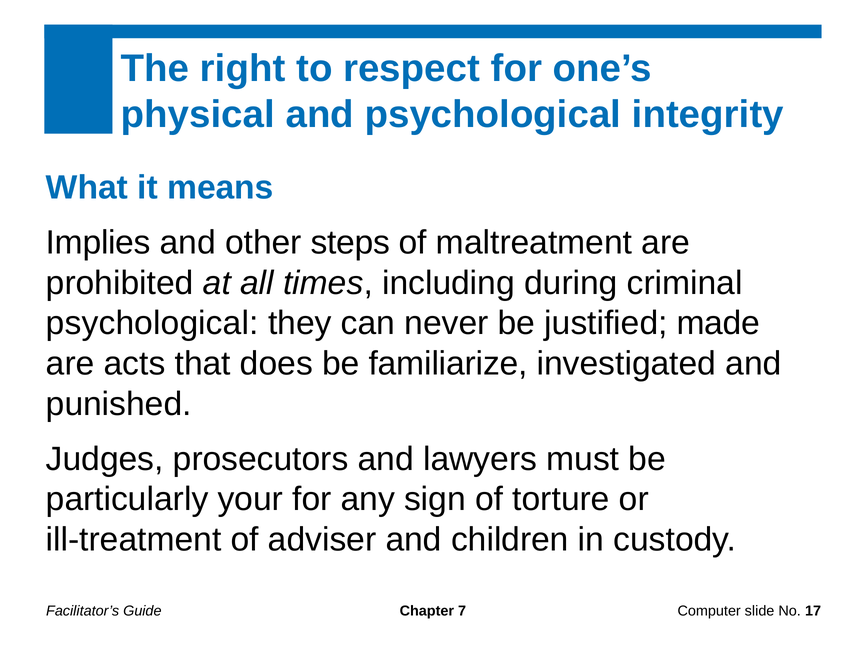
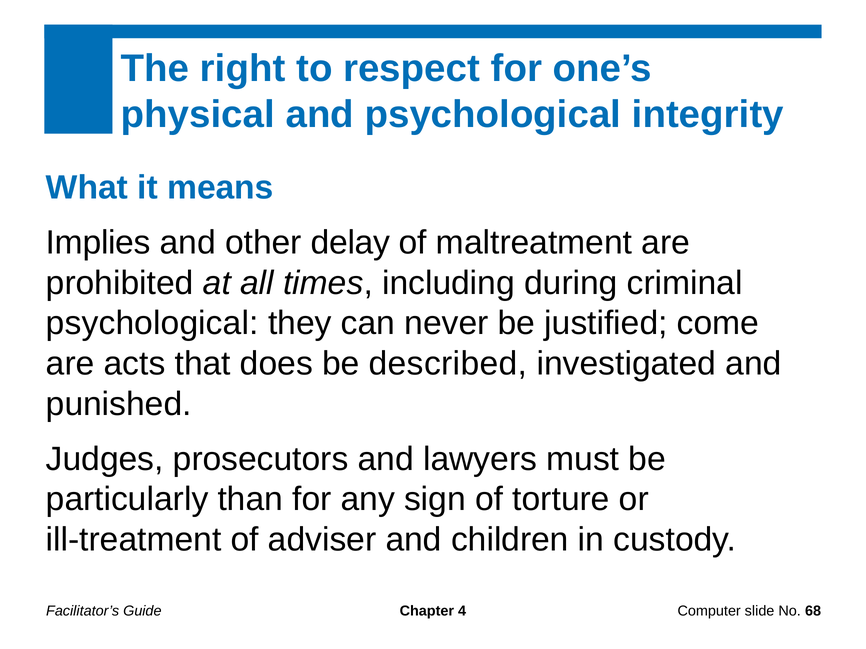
steps: steps -> delay
made: made -> come
familiarize: familiarize -> described
your: your -> than
7: 7 -> 4
17: 17 -> 68
